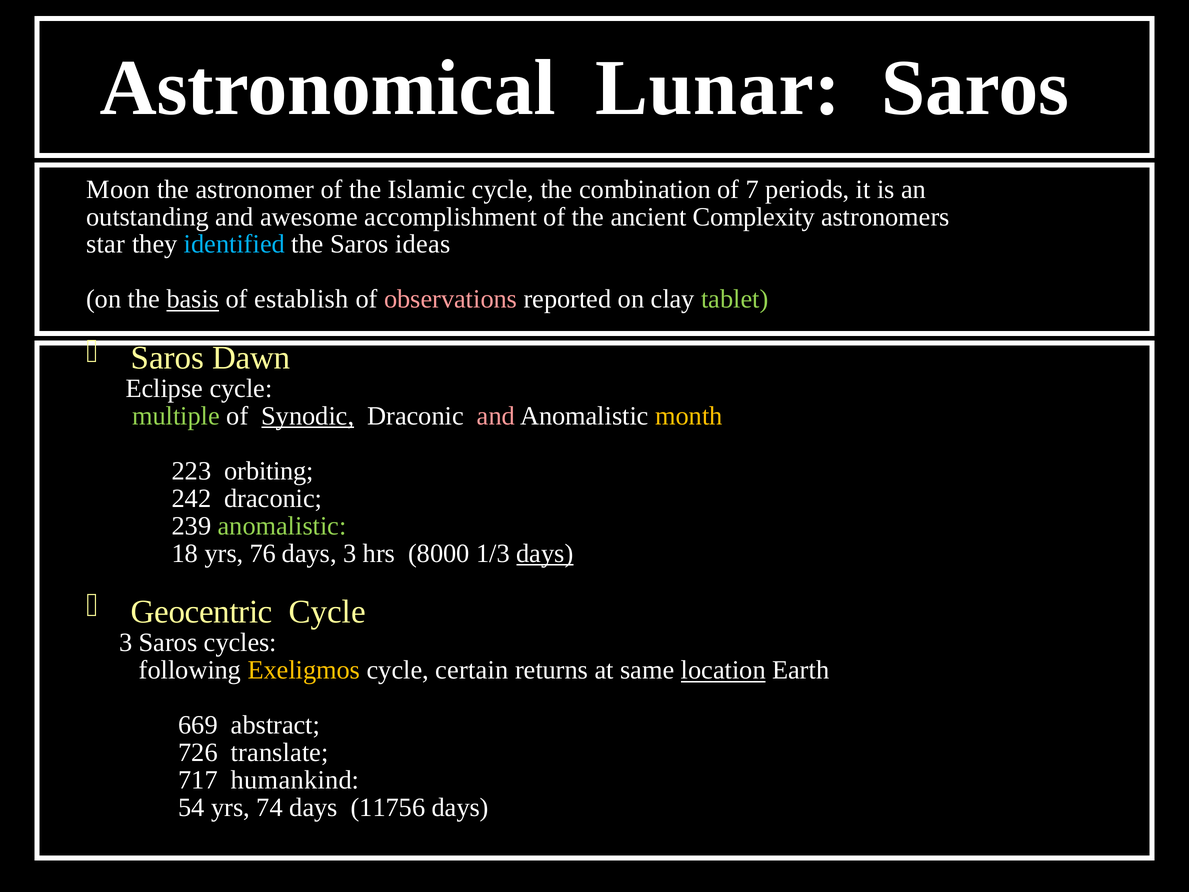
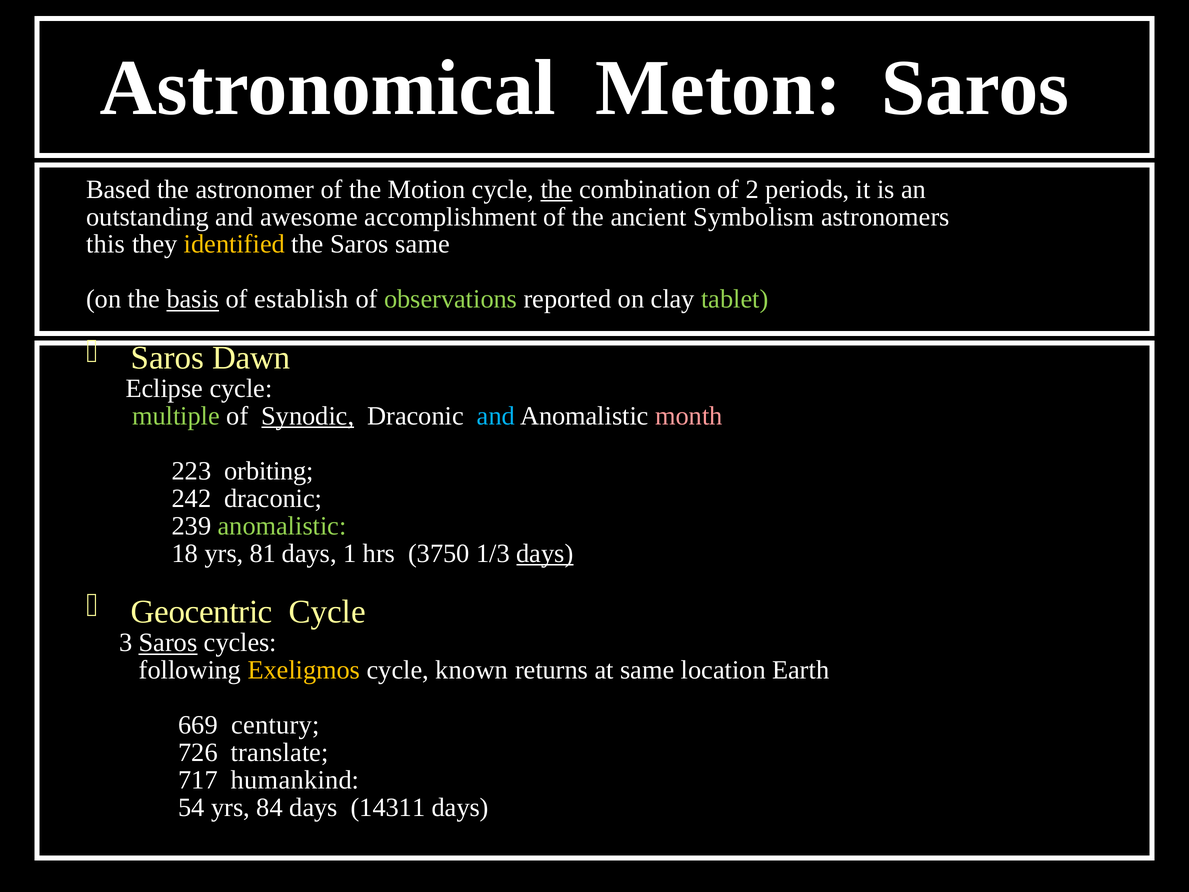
Lunar: Lunar -> Meton
Moon: Moon -> Based
Islamic: Islamic -> Motion
the at (557, 189) underline: none -> present
7: 7 -> 2
Complexity: Complexity -> Symbolism
star: star -> this
identified colour: light blue -> yellow
Saros ideas: ideas -> same
observations colour: pink -> light green
and at (496, 416) colour: pink -> light blue
month colour: yellow -> pink
76: 76 -> 81
days 3: 3 -> 1
8000: 8000 -> 3750
Saros at (168, 643) underline: none -> present
certain: certain -> known
location underline: present -> none
abstract: abstract -> century
74: 74 -> 84
11756: 11756 -> 14311
